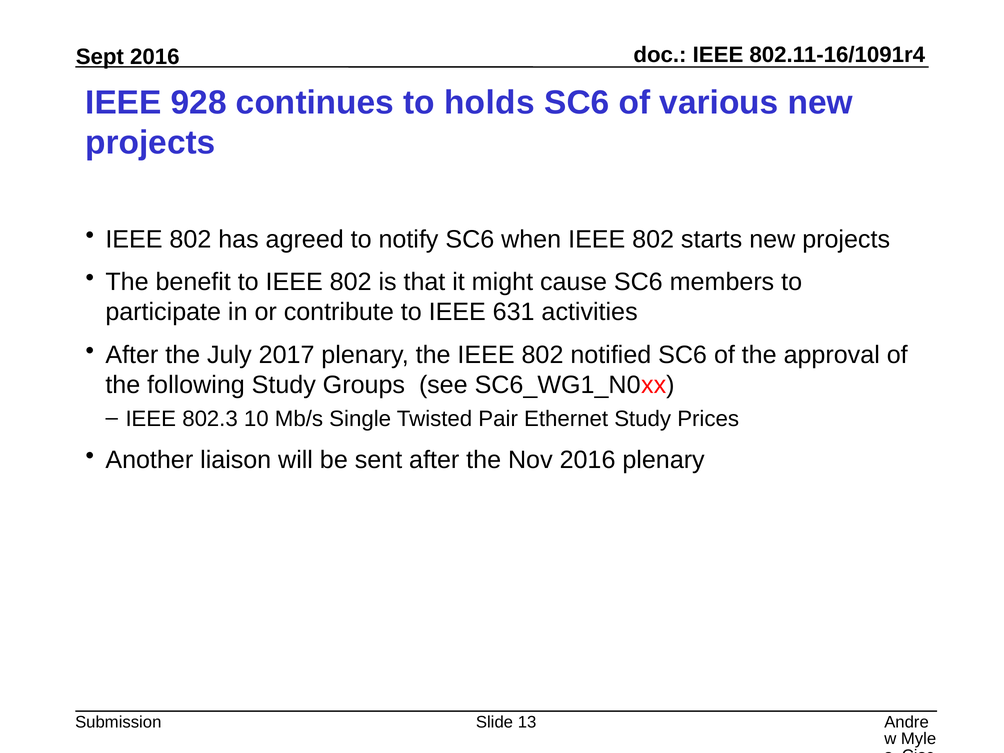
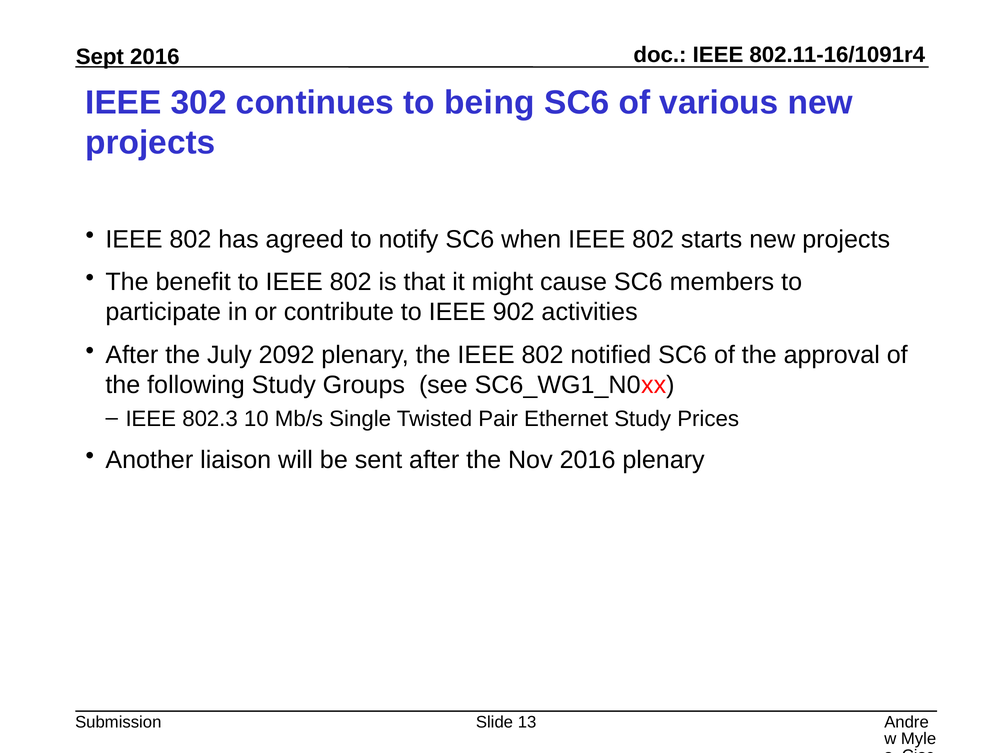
928: 928 -> 302
holds: holds -> being
631: 631 -> 902
2017: 2017 -> 2092
